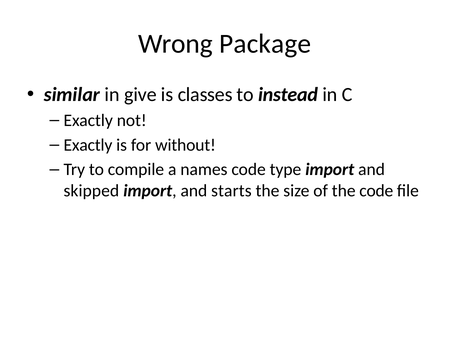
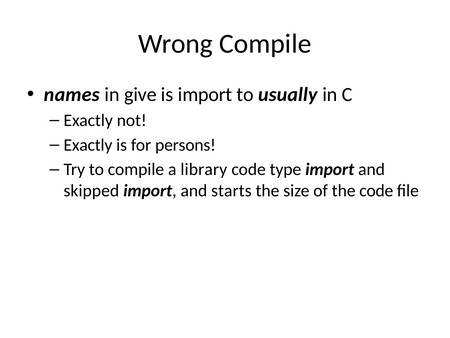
Wrong Package: Package -> Compile
similar: similar -> names
is classes: classes -> import
instead: instead -> usually
without: without -> persons
names: names -> library
